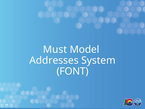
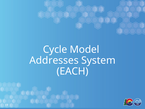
Must: Must -> Cycle
FONT: FONT -> EACH
